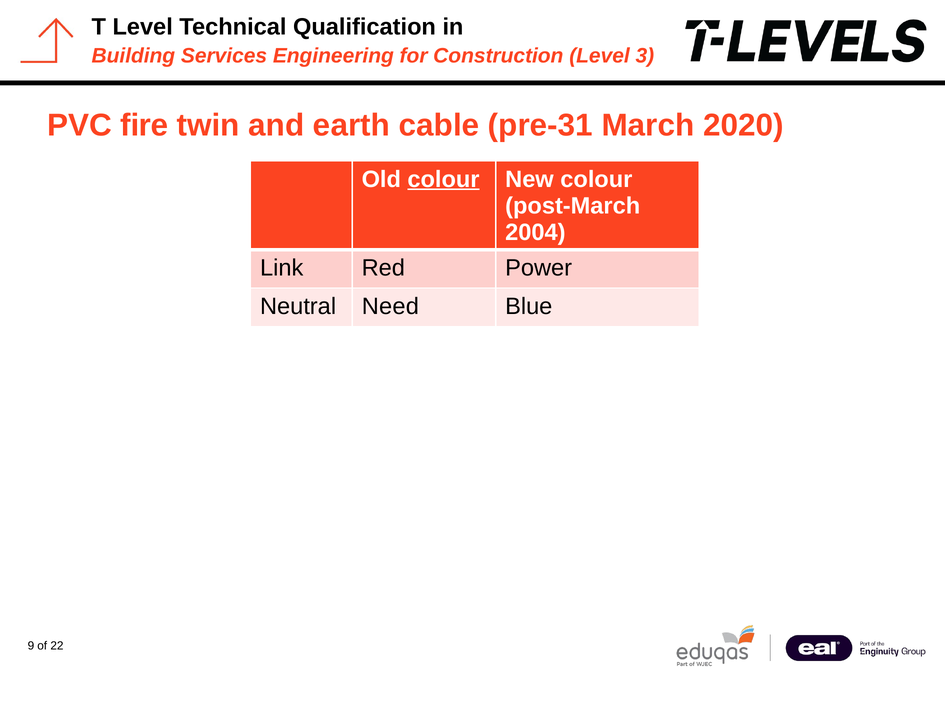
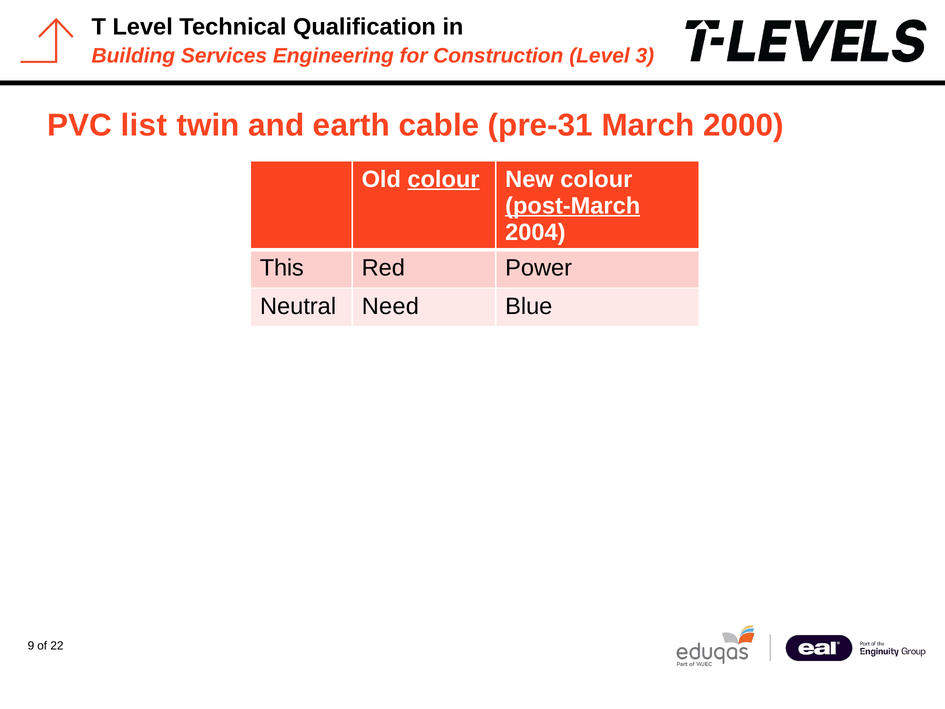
fire: fire -> list
2020: 2020 -> 2000
post-March underline: none -> present
Link: Link -> This
